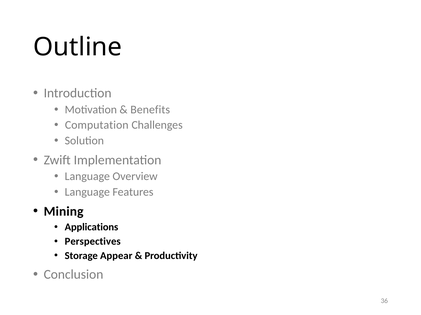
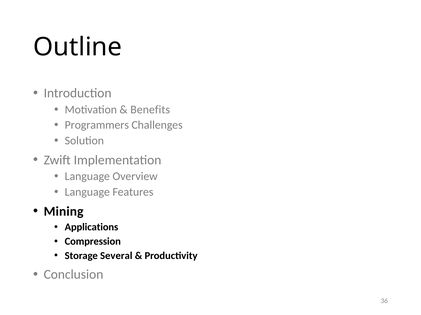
Computation: Computation -> Programmers
Perspectives: Perspectives -> Compression
Appear: Appear -> Several
